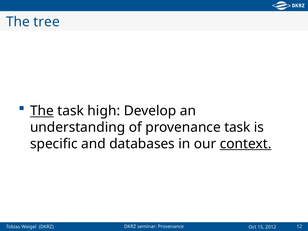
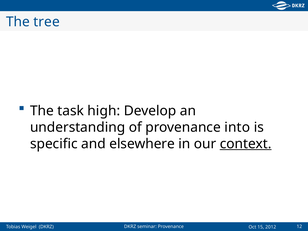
The at (42, 111) underline: present -> none
provenance task: task -> into
databases: databases -> elsewhere
